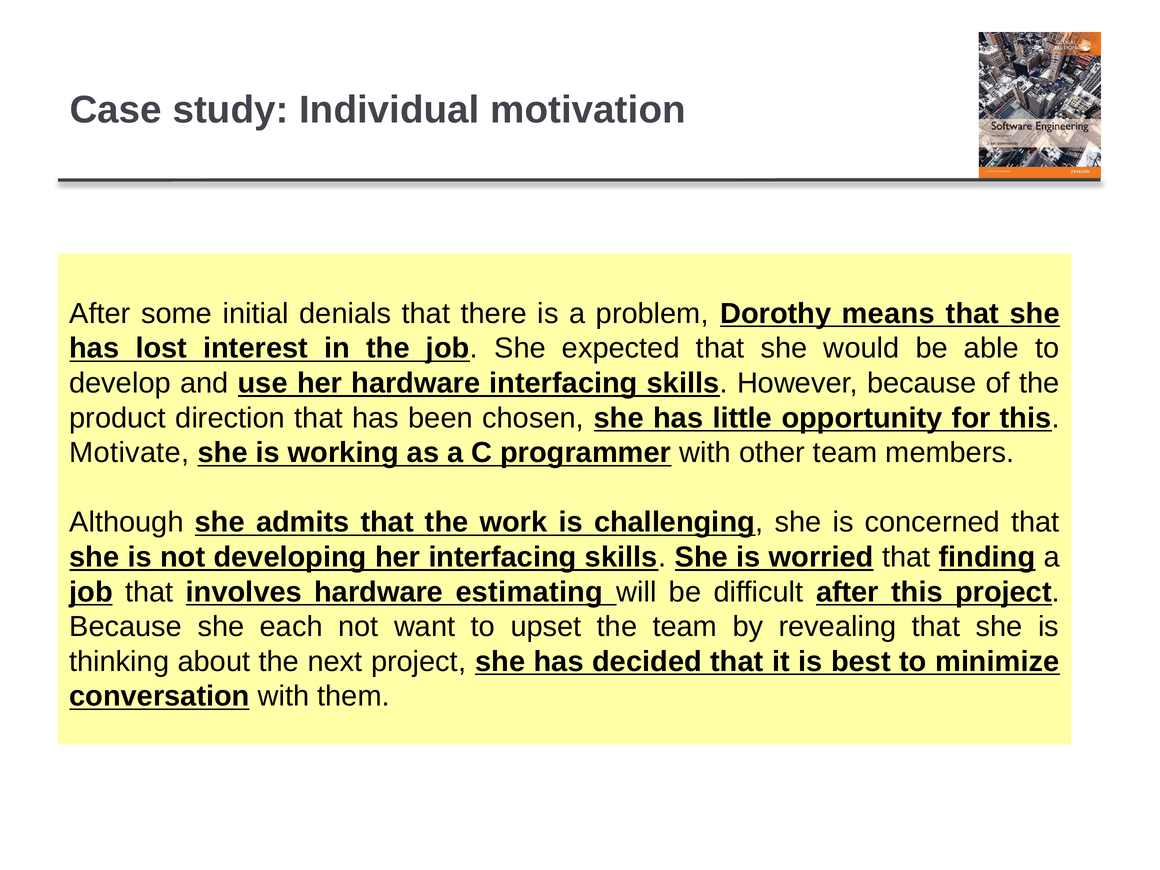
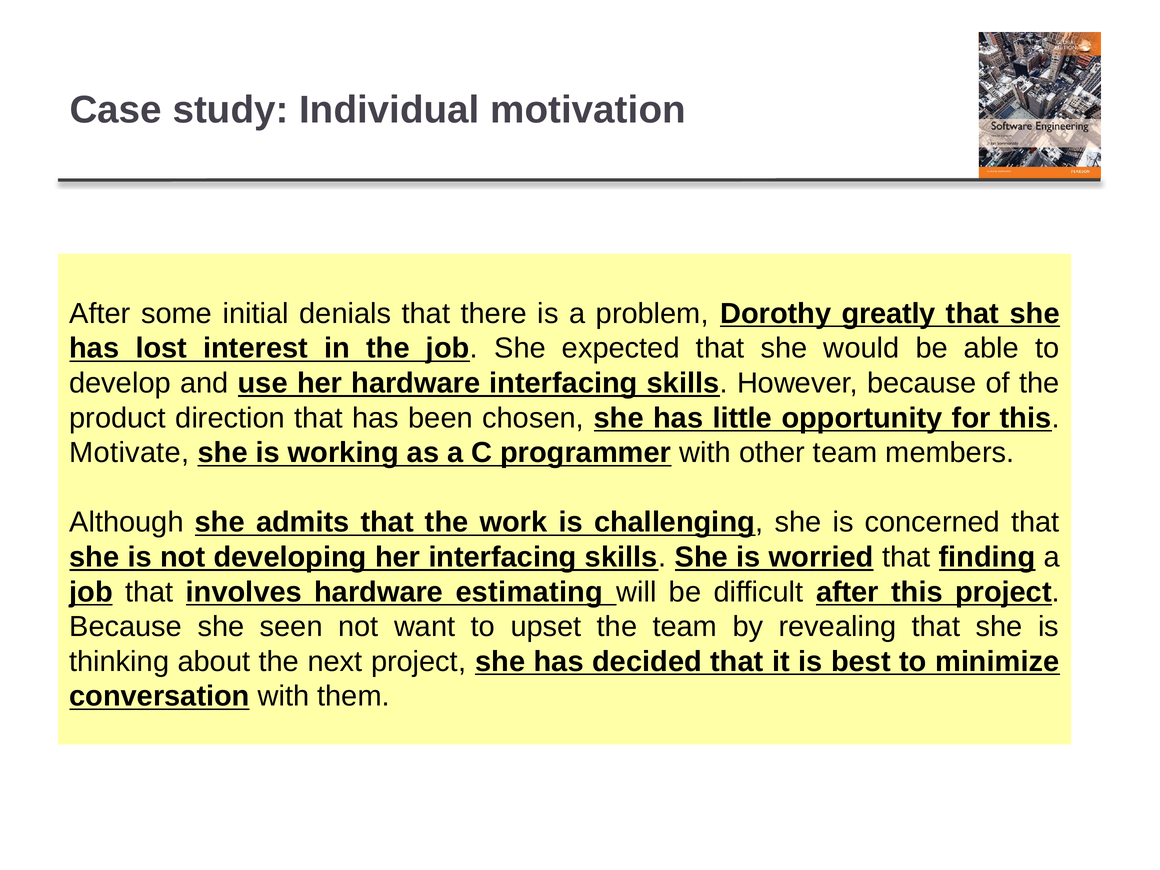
means: means -> greatly
each: each -> seen
